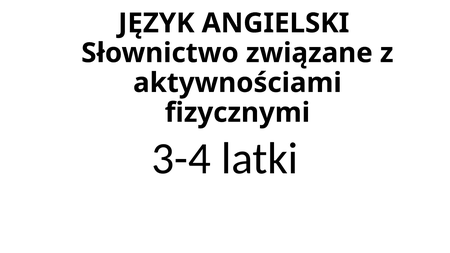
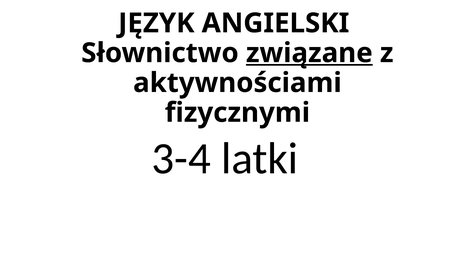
związane underline: none -> present
